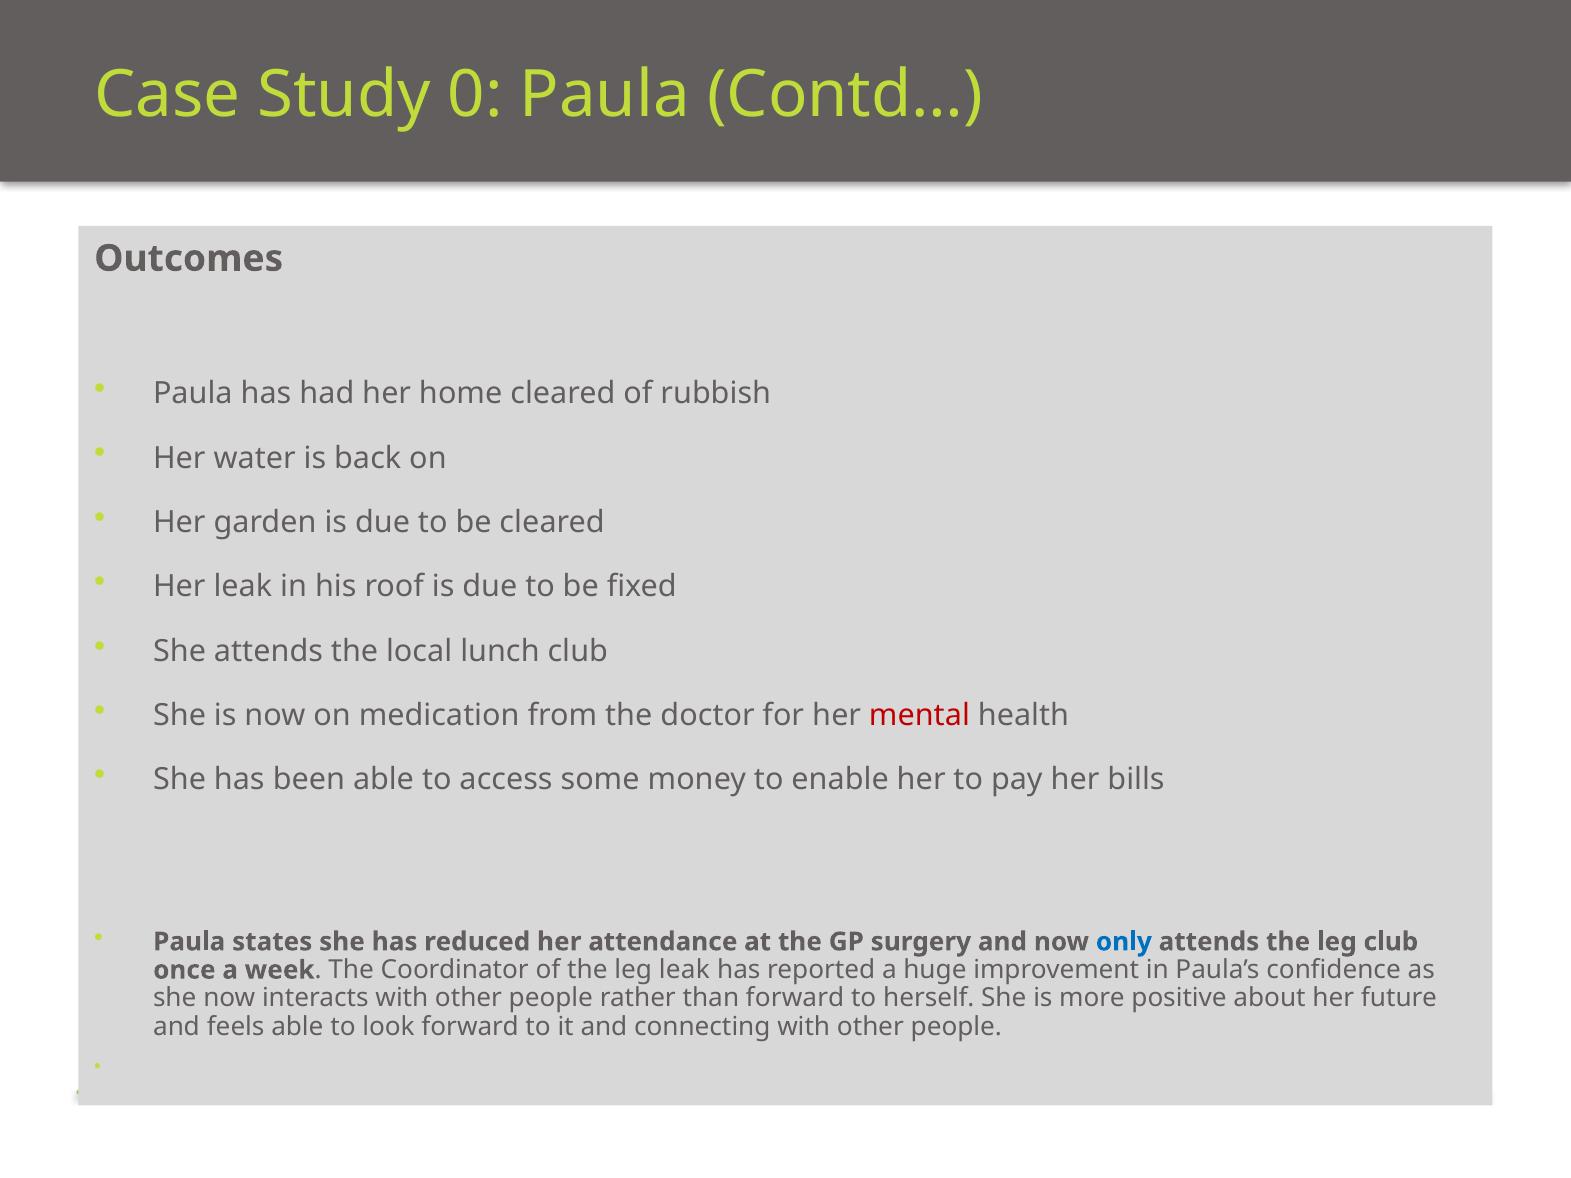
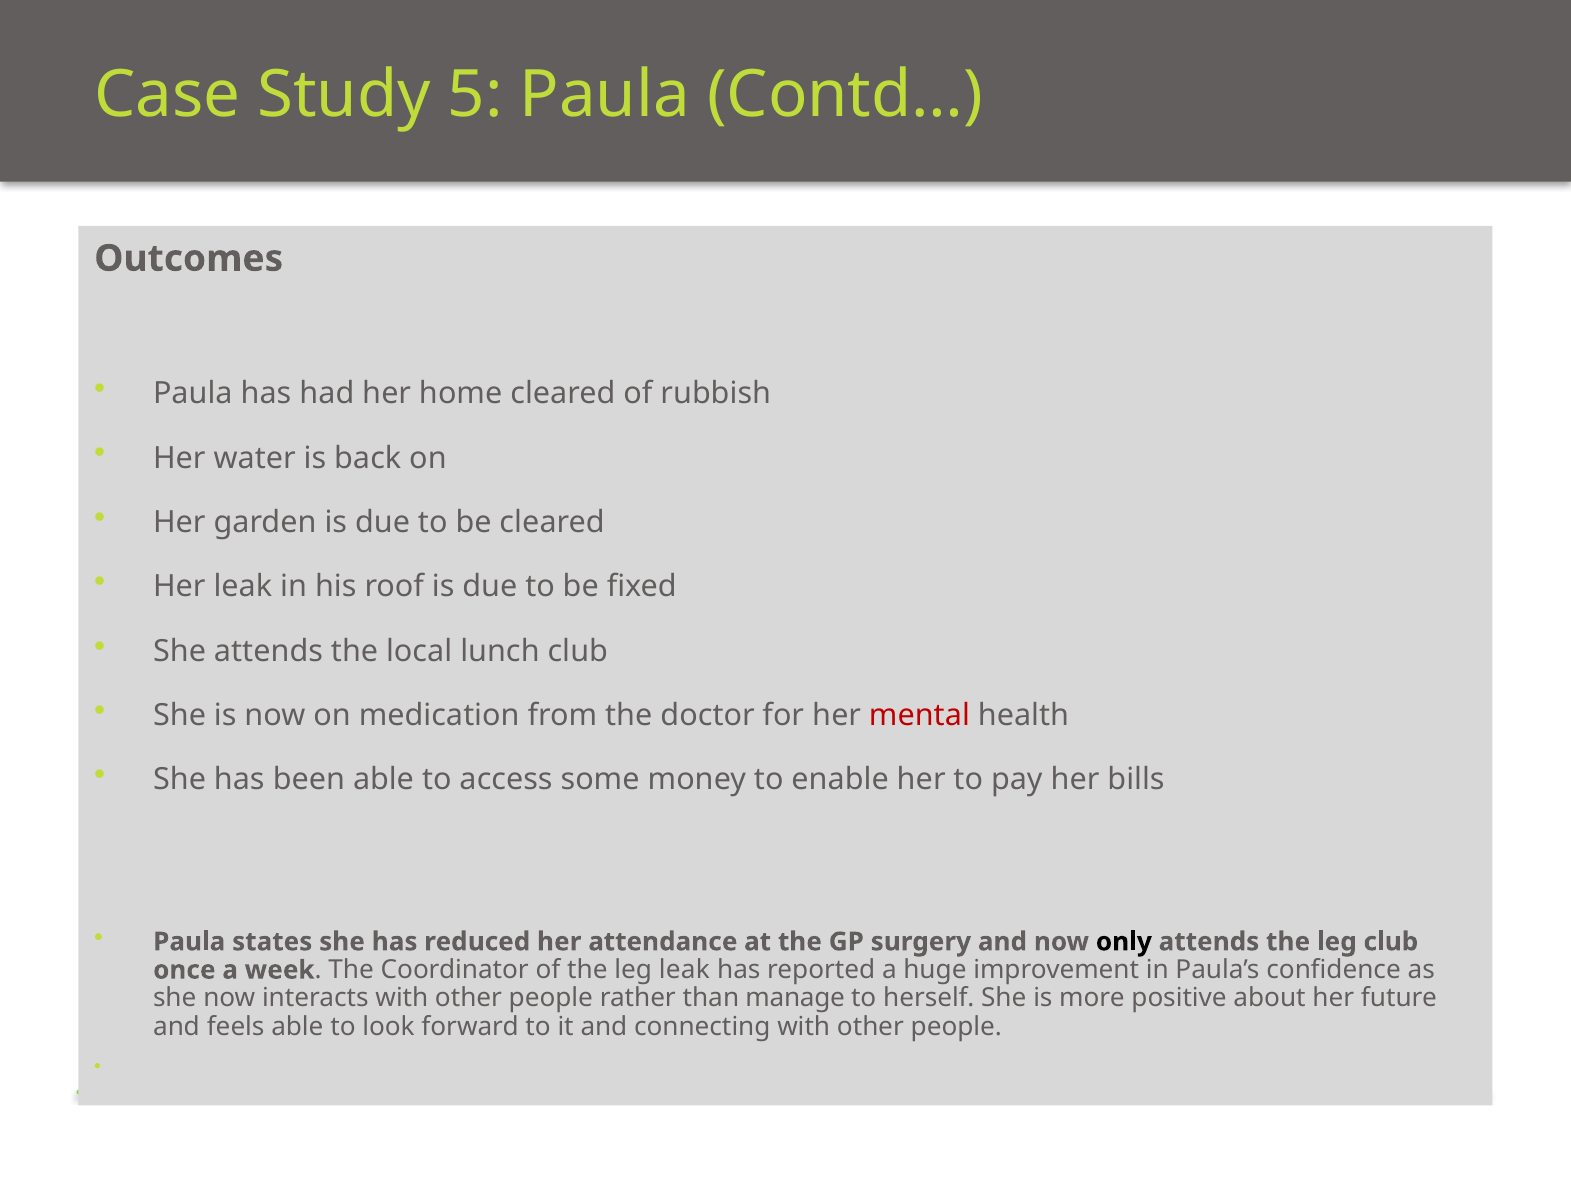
0: 0 -> 5
only colour: blue -> black
than forward: forward -> manage
